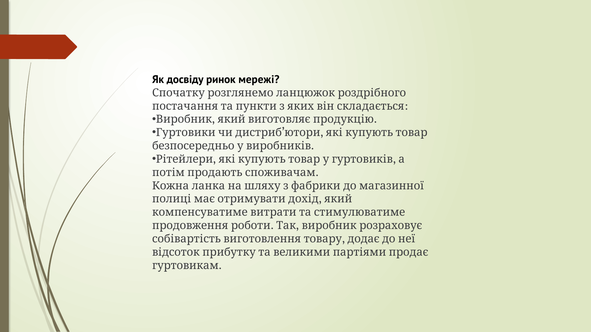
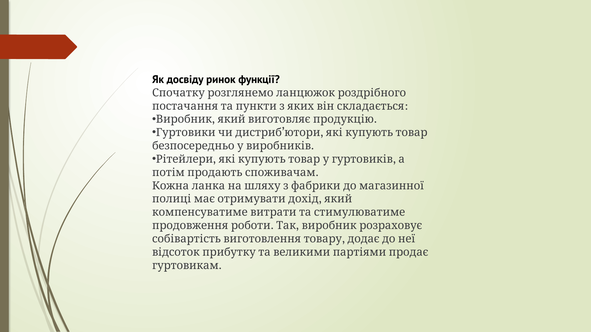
мережі: мережі -> функції
